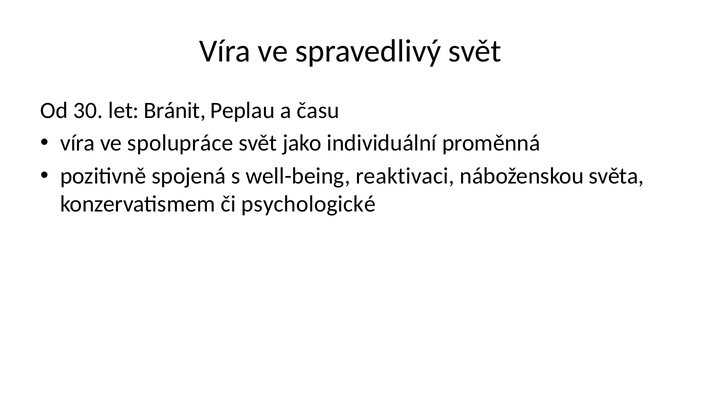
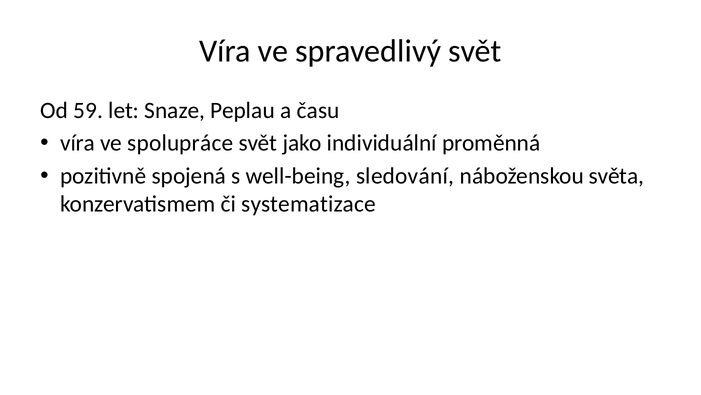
30: 30 -> 59
Bránit: Bránit -> Snaze
reaktivaci: reaktivaci -> sledování
psychologické: psychologické -> systematizace
